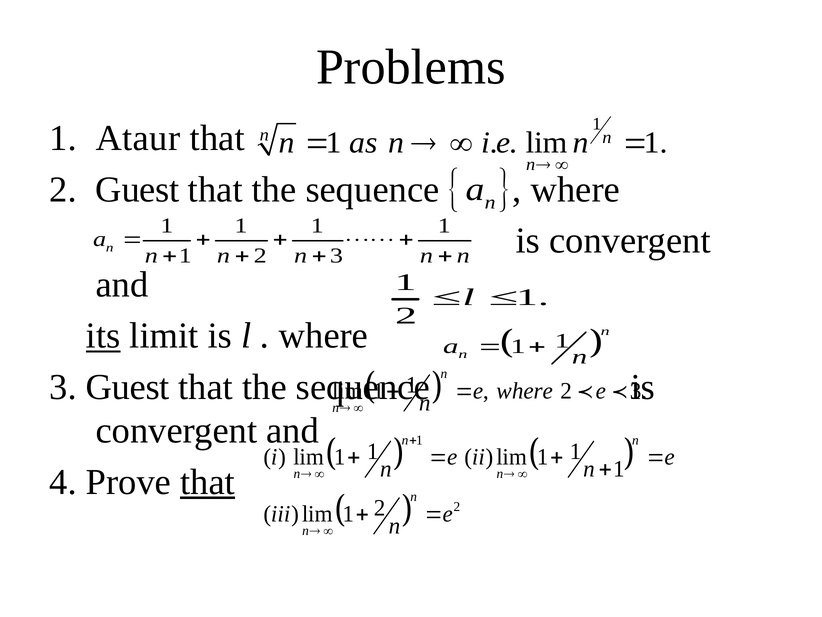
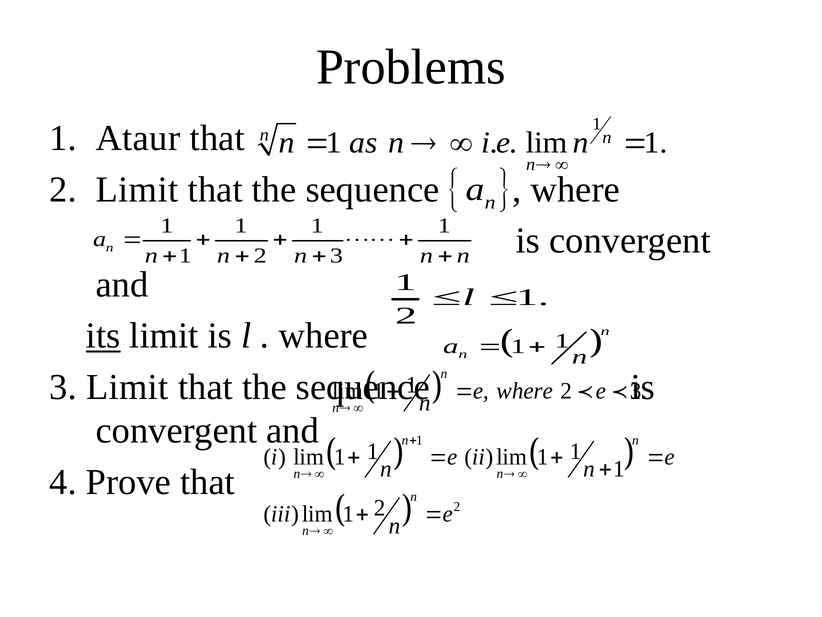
Guest at (137, 189): Guest -> Limit
3 Guest: Guest -> Limit
that at (208, 482) underline: present -> none
